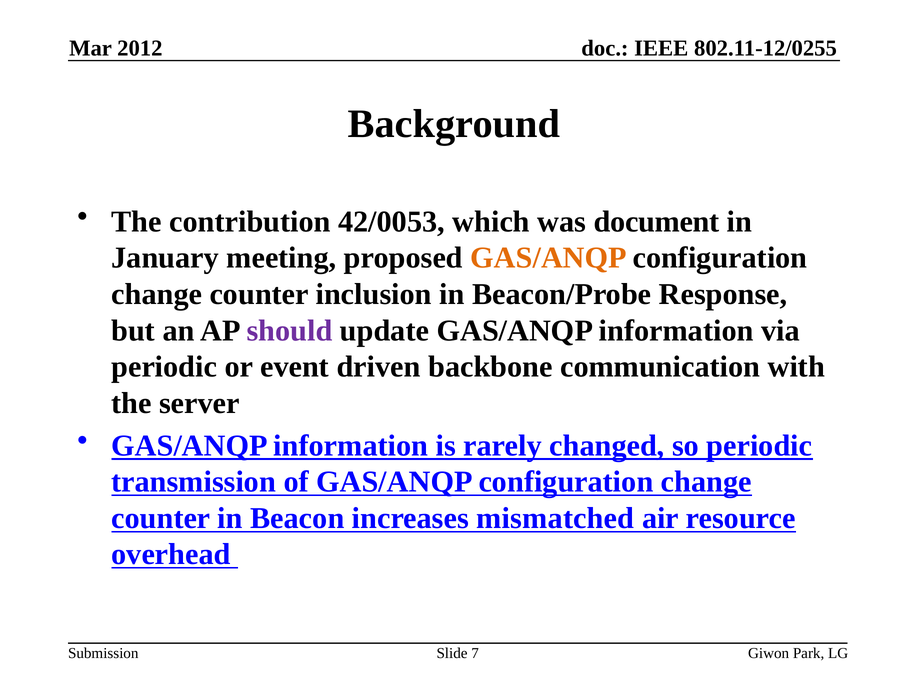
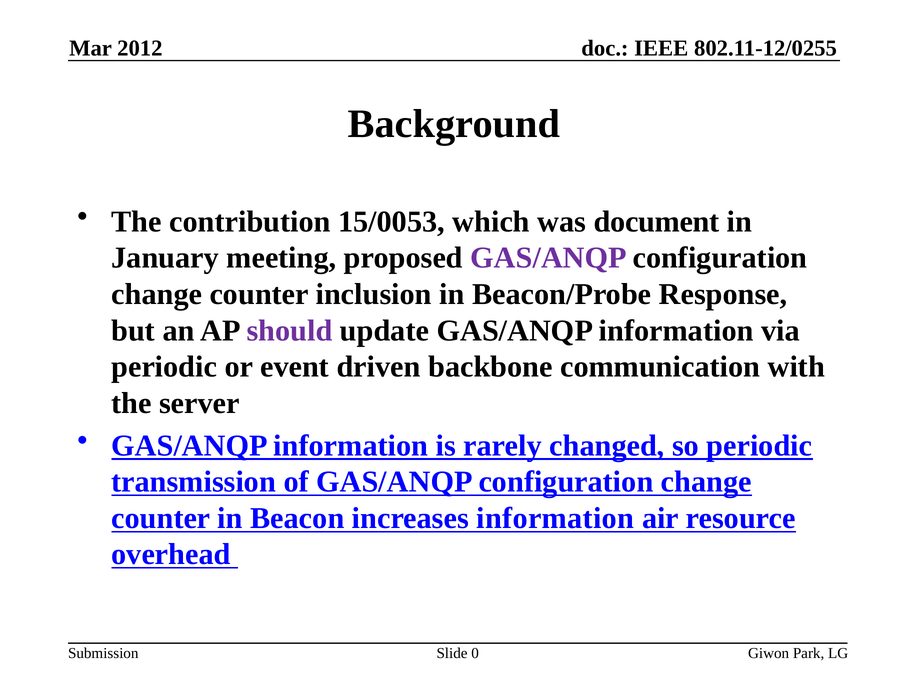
42/0053: 42/0053 -> 15/0053
GAS/ANQP at (549, 258) colour: orange -> purple
increases mismatched: mismatched -> information
7: 7 -> 0
